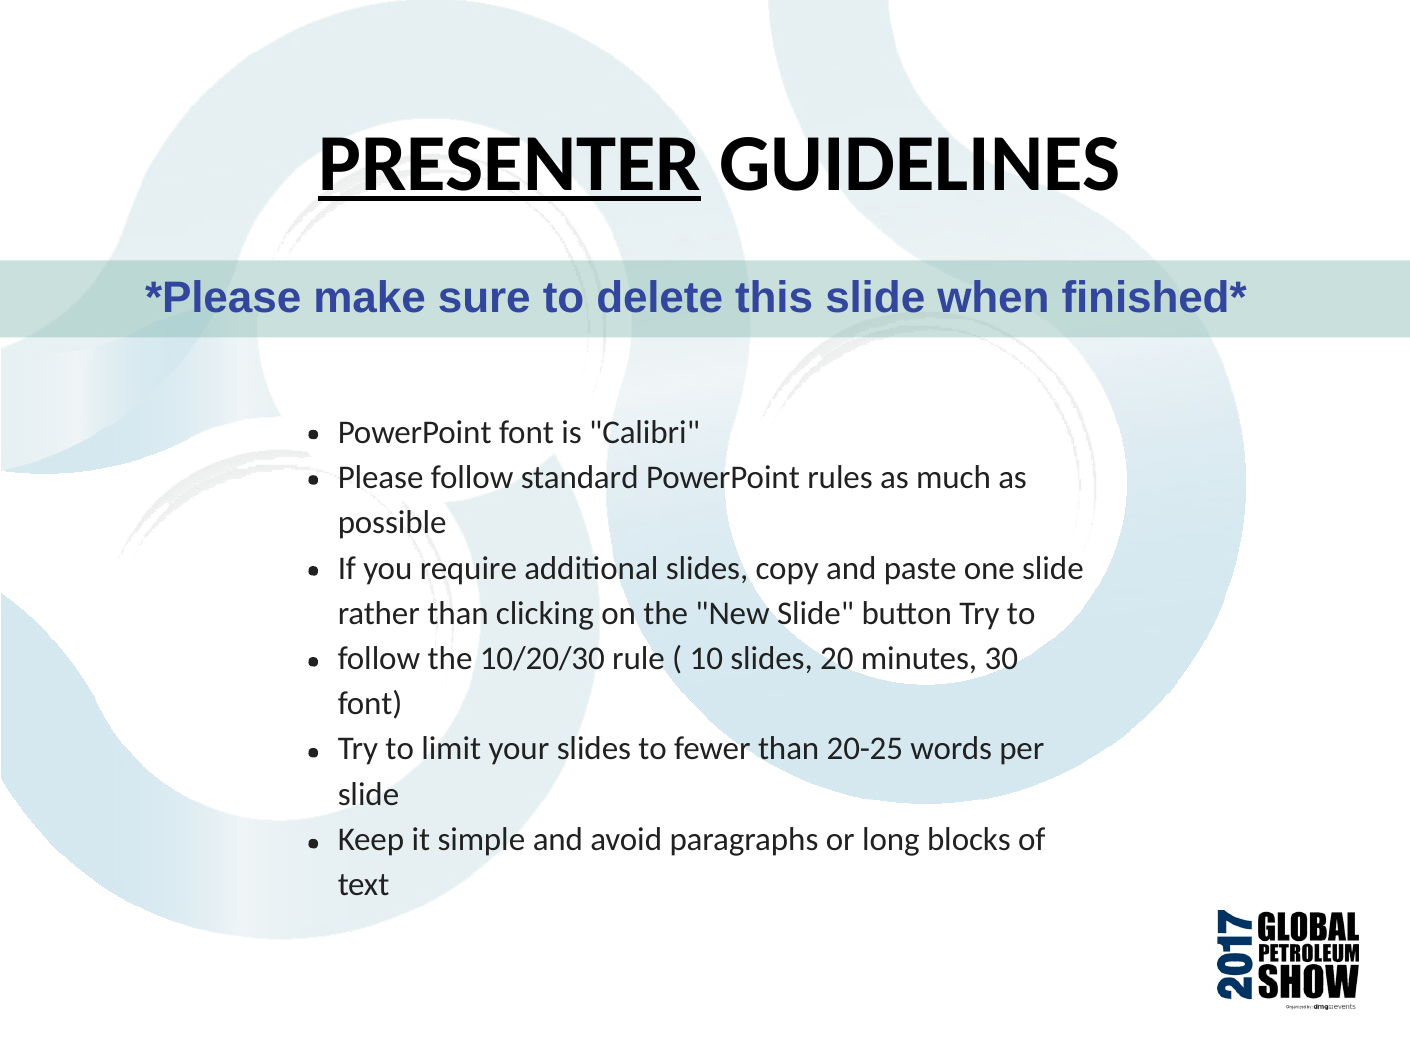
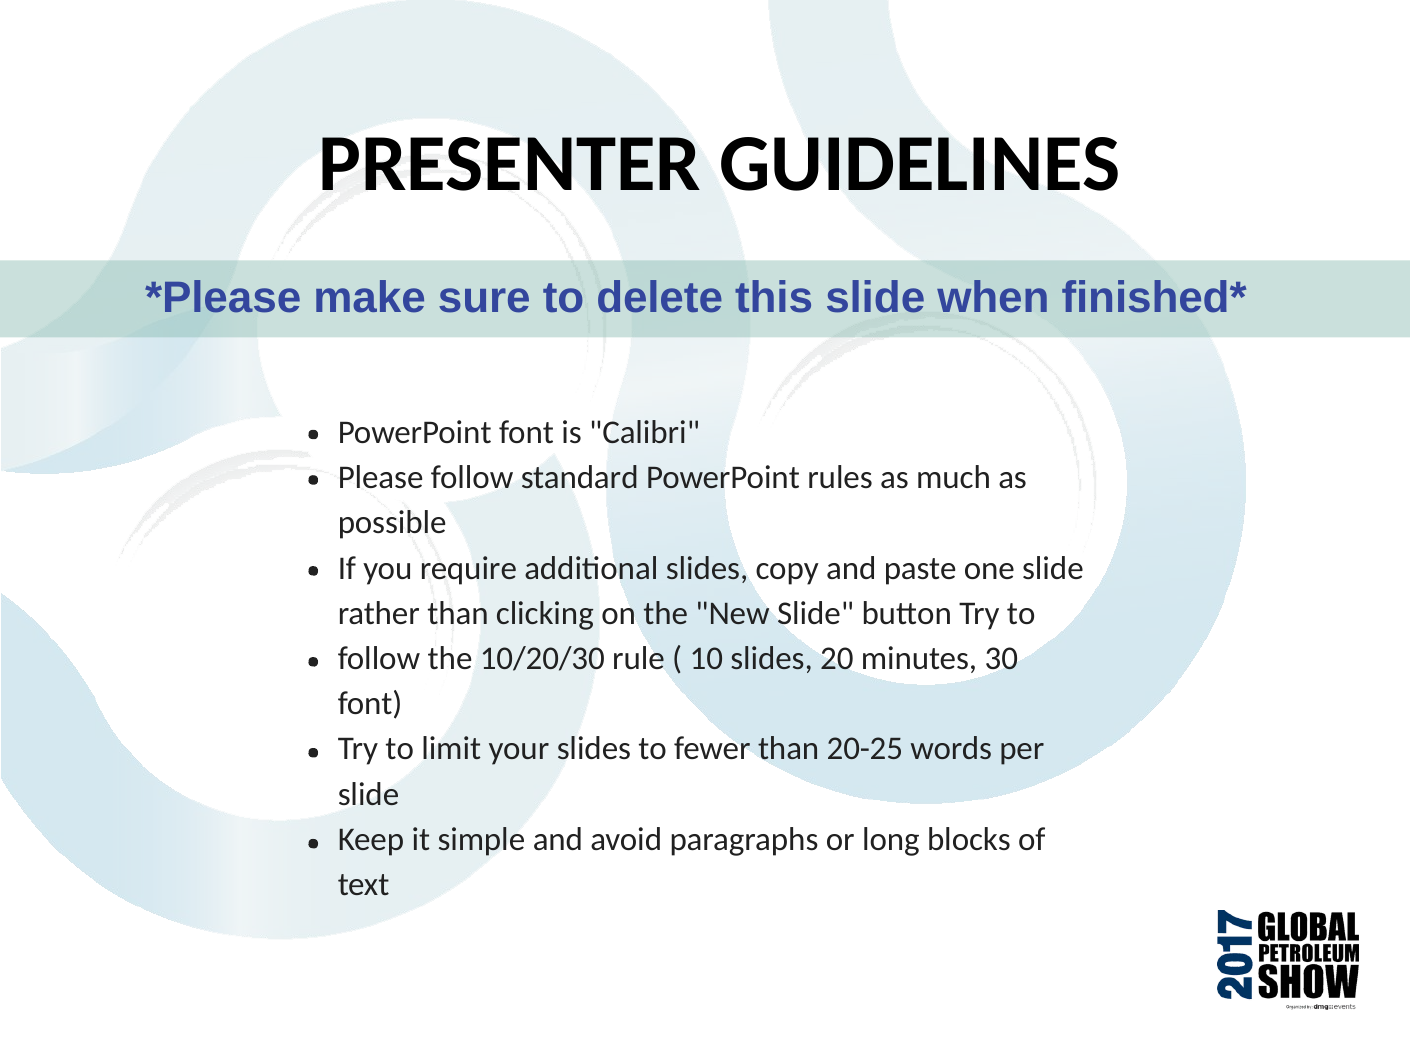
PRESENTER underline: present -> none
